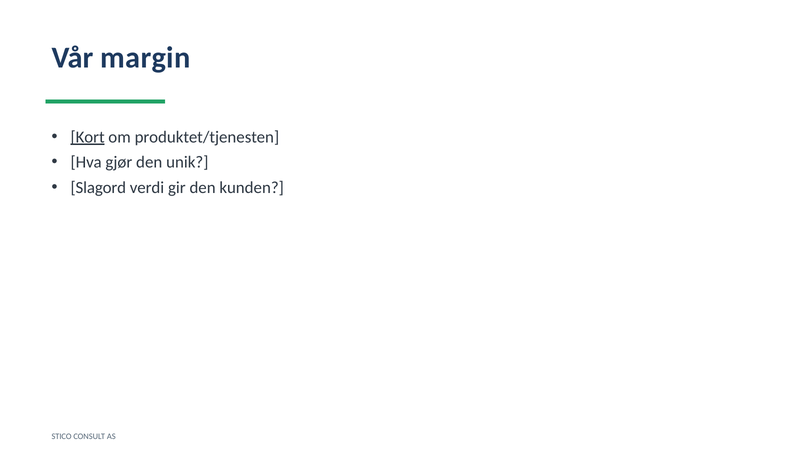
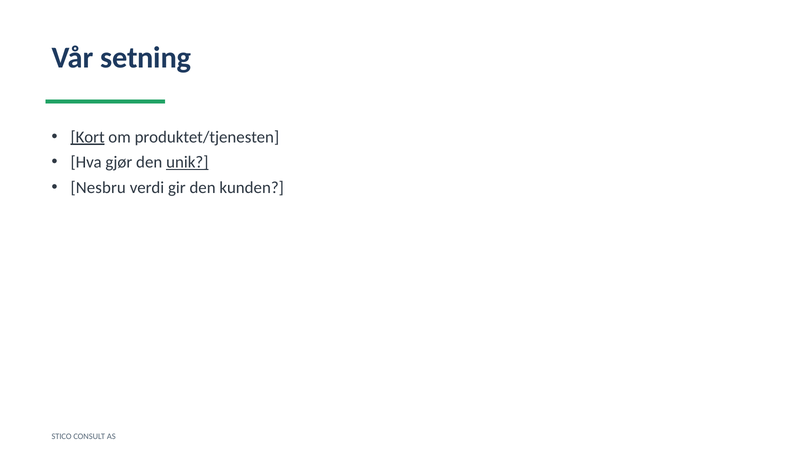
margin: margin -> setning
unik underline: none -> present
Slagord: Slagord -> Nesbru
